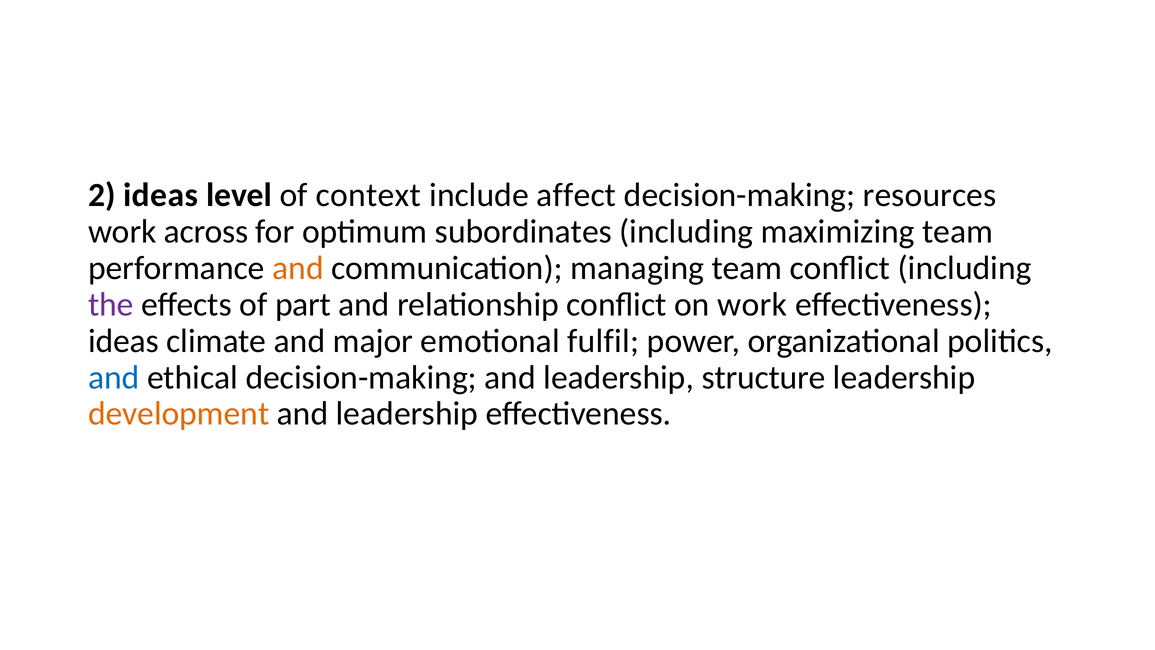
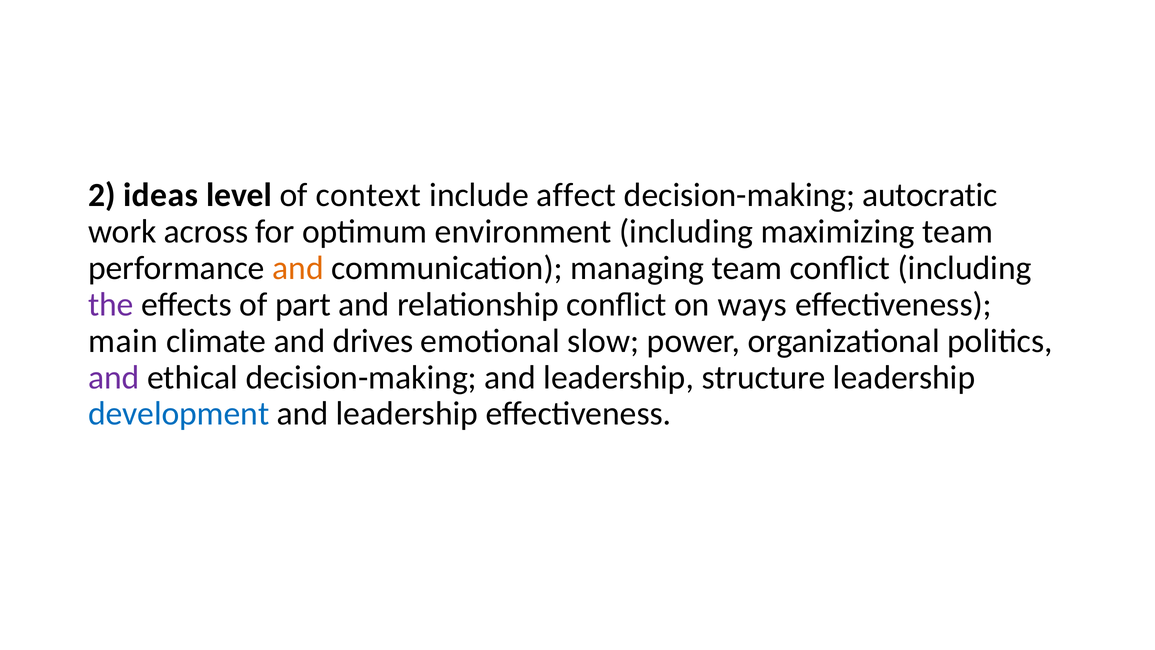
resources: resources -> autocratic
subordinates: subordinates -> environment
on work: work -> ways
ideas at (123, 341): ideas -> main
major: major -> drives
fulfil: fulfil -> slow
and at (114, 377) colour: blue -> purple
development colour: orange -> blue
